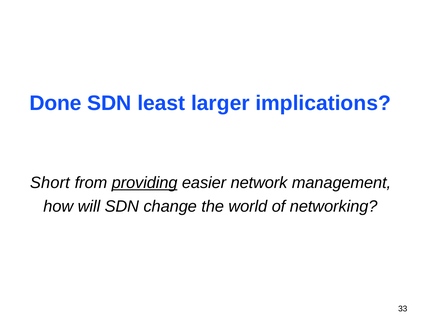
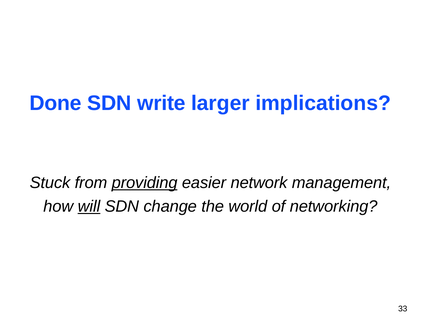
least: least -> write
Short: Short -> Stuck
will underline: none -> present
